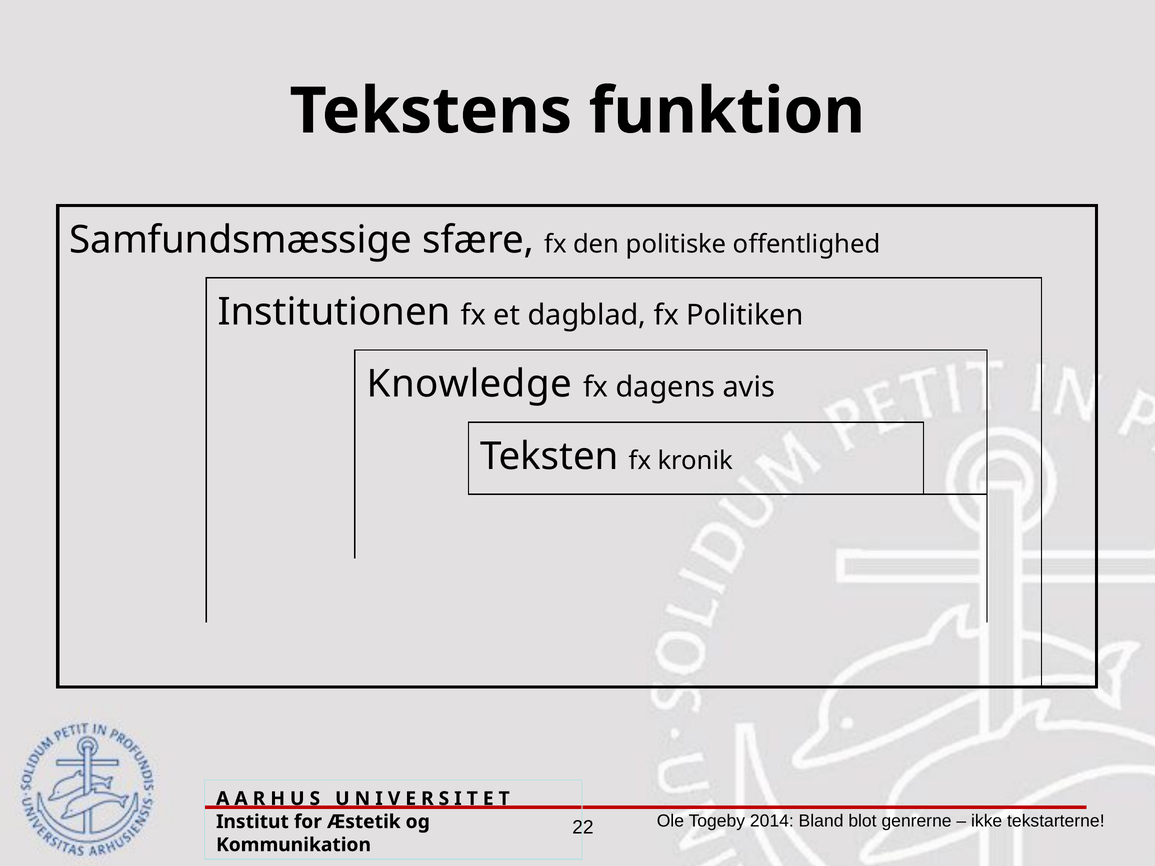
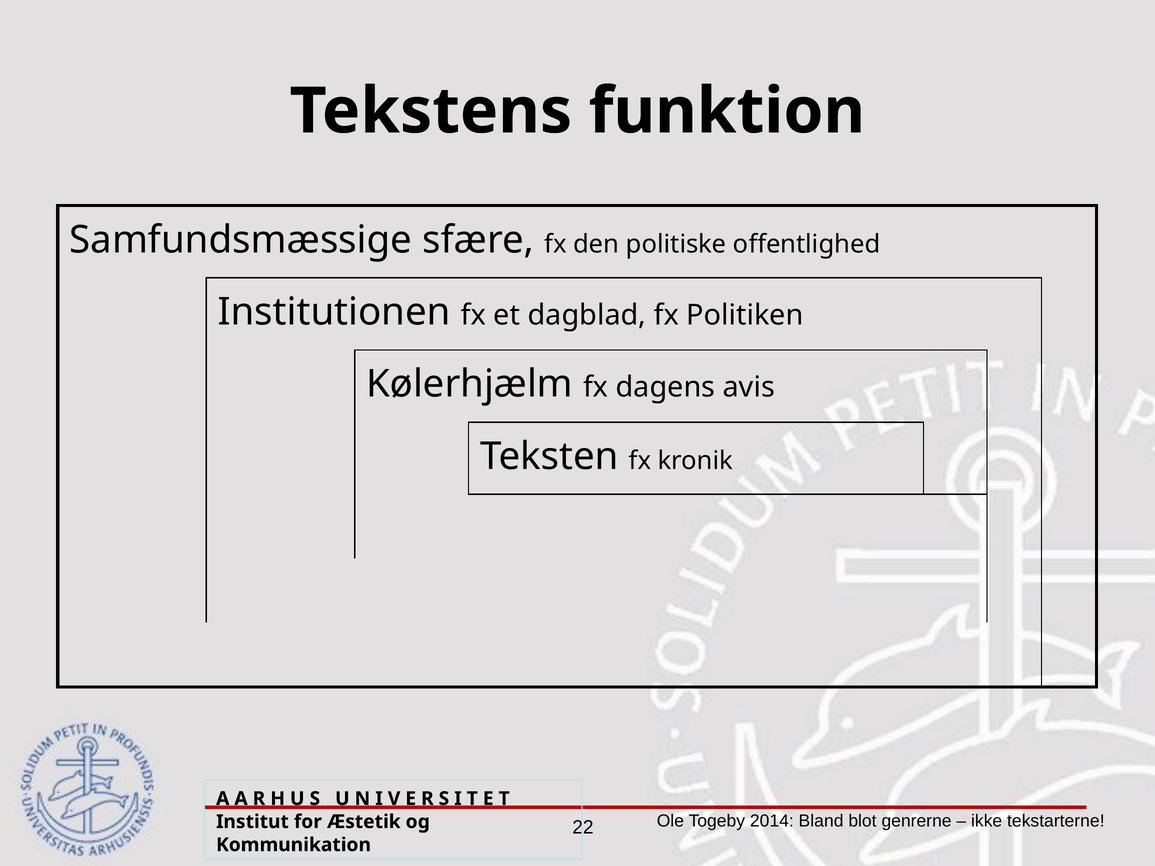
Knowledge: Knowledge -> Kølerhjælm
